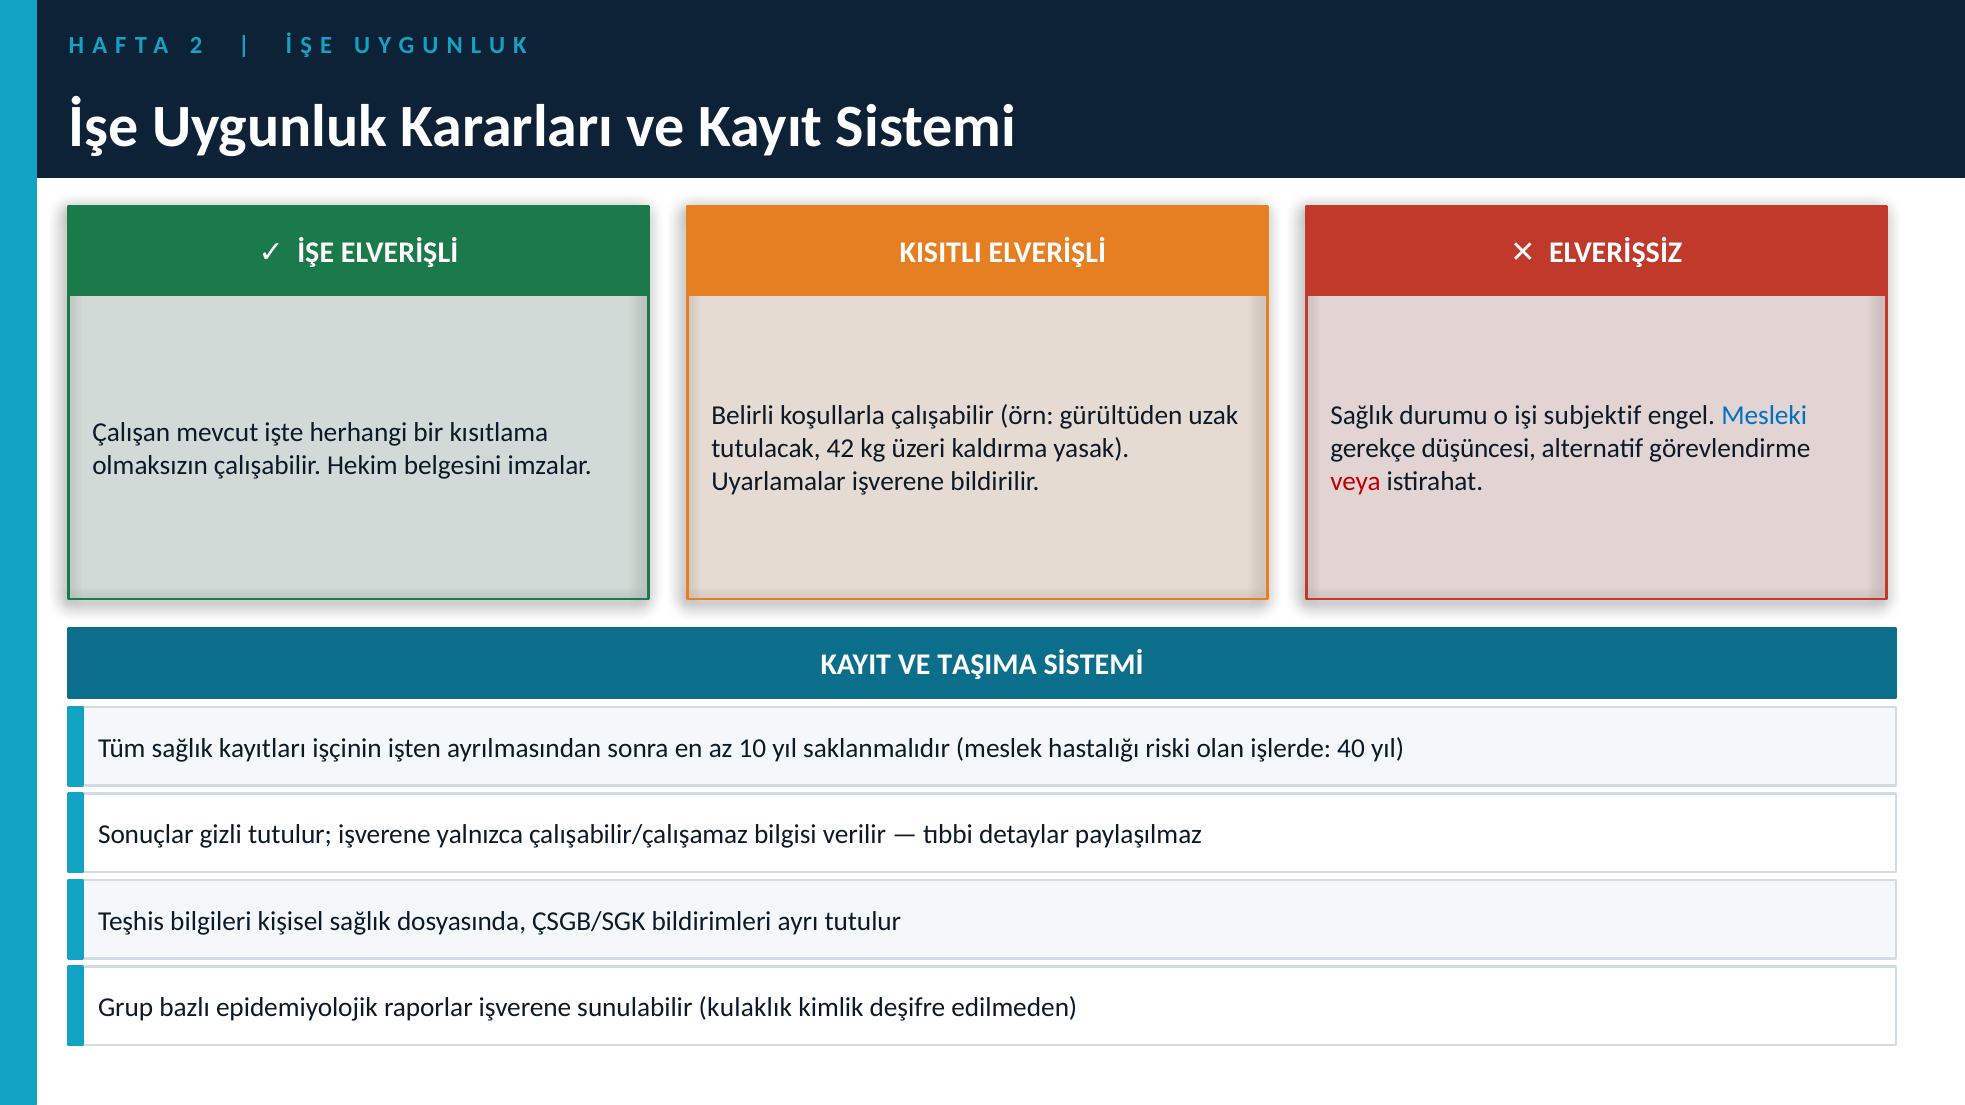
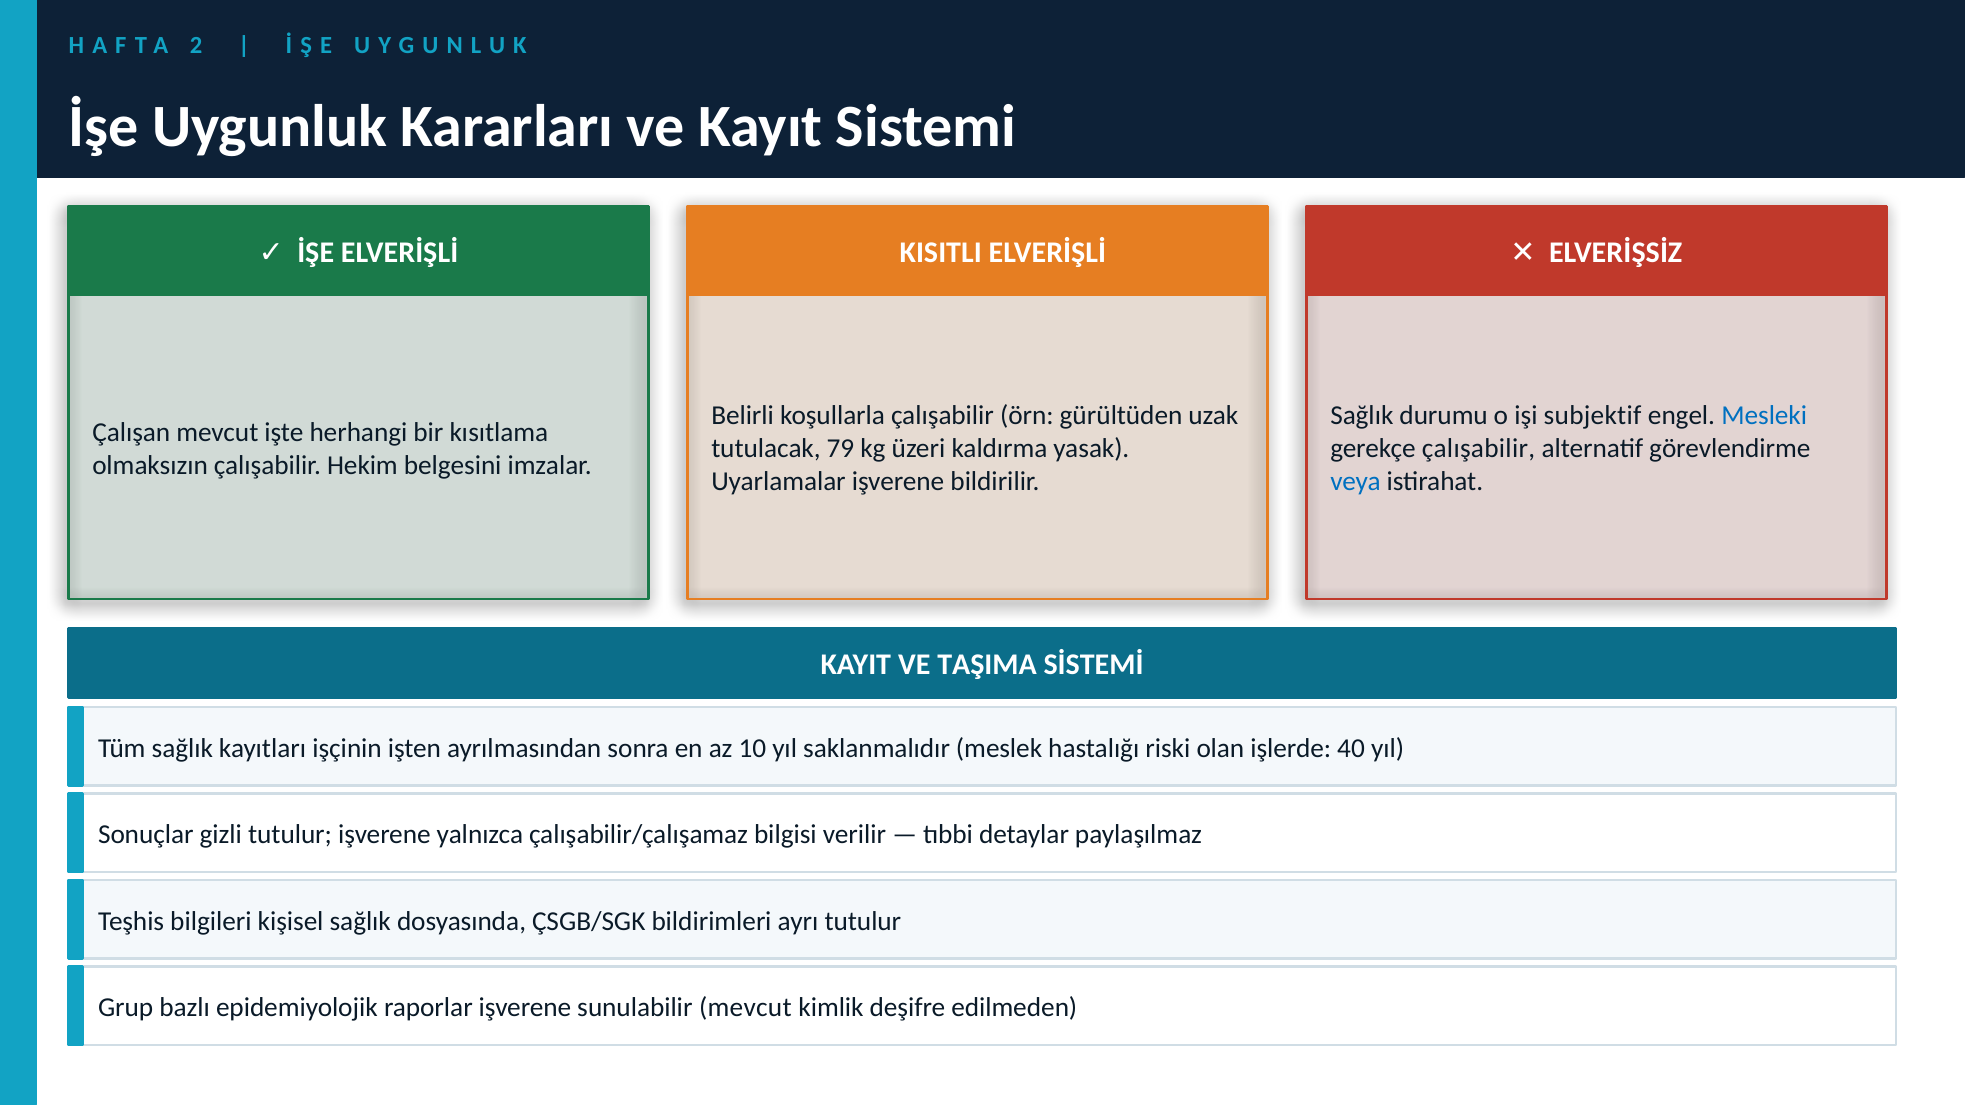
42: 42 -> 79
gerekçe düşüncesi: düşüncesi -> çalışabilir
veya colour: red -> blue
sunulabilir kulaklık: kulaklık -> mevcut
